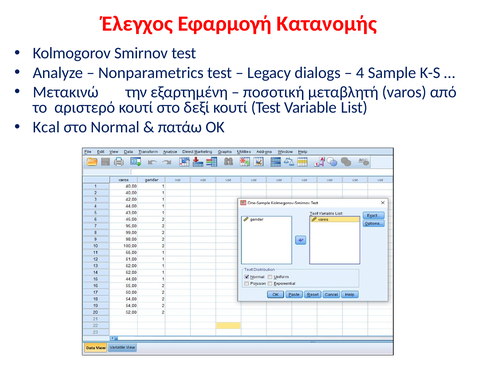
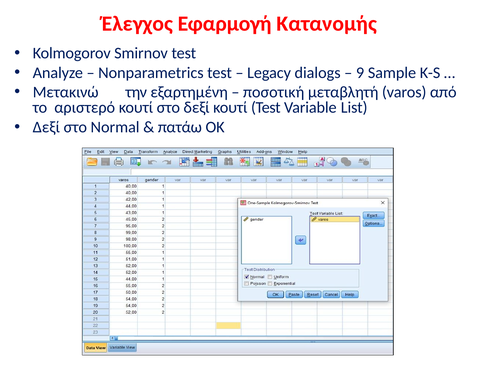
4: 4 -> 9
Kcal at (46, 127): Kcal -> Δεξί
